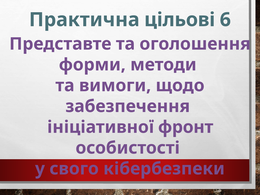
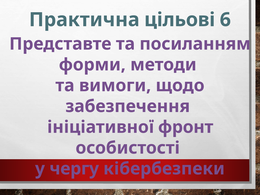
оголошення: оголошення -> посиланням
свого: свого -> чергу
